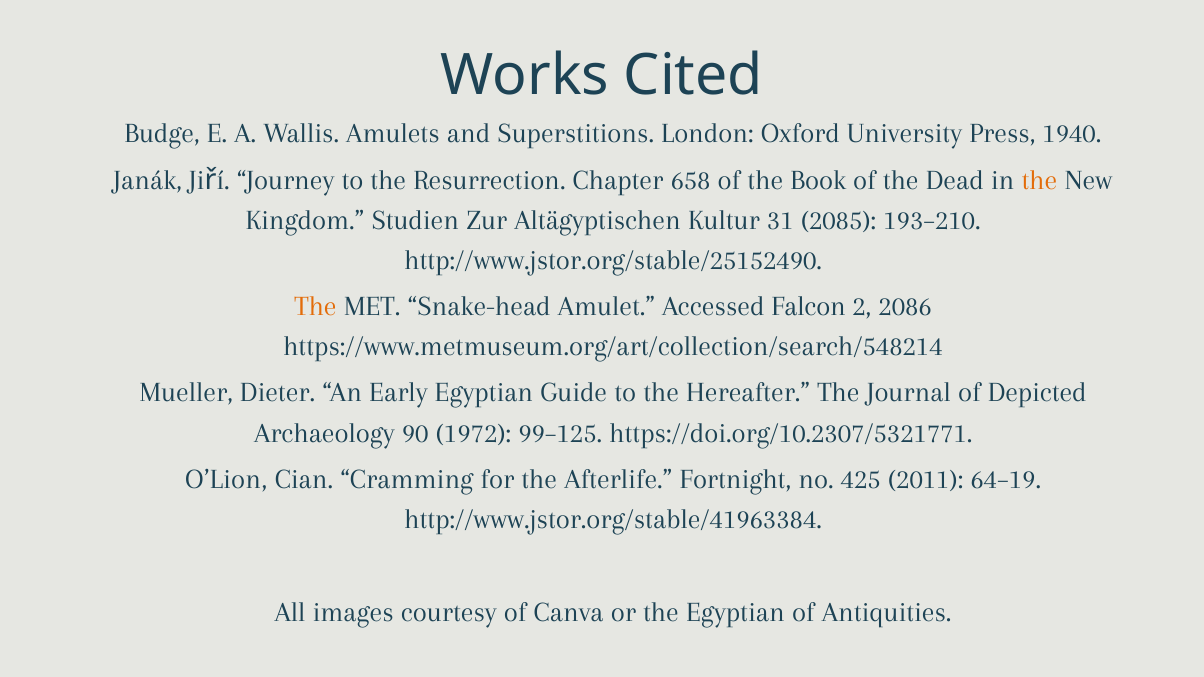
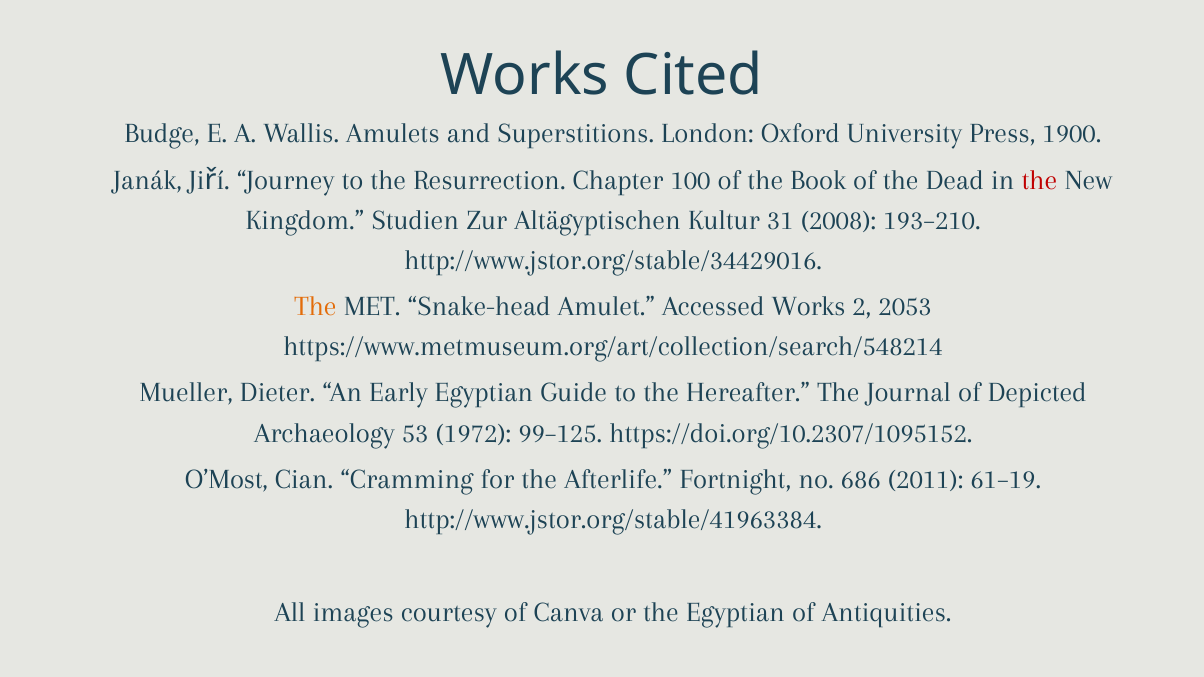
1940: 1940 -> 1900
658: 658 -> 100
the at (1039, 180) colour: orange -> red
2085: 2085 -> 2008
http://www.jstor.org/stable/25152490: http://www.jstor.org/stable/25152490 -> http://www.jstor.org/stable/34429016
Accessed Falcon: Falcon -> Works
2086: 2086 -> 2053
90: 90 -> 53
https://doi.org/10.2307/5321771: https://doi.org/10.2307/5321771 -> https://doi.org/10.2307/1095152
O’Lion: O’Lion -> O’Most
425: 425 -> 686
64–19: 64–19 -> 61–19
